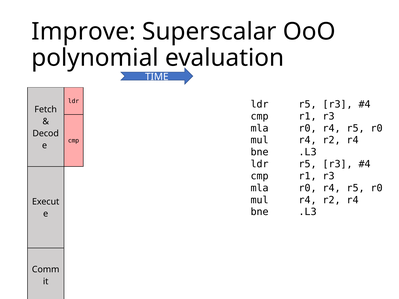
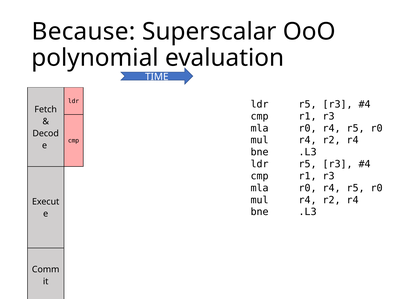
Improve: Improve -> Because
